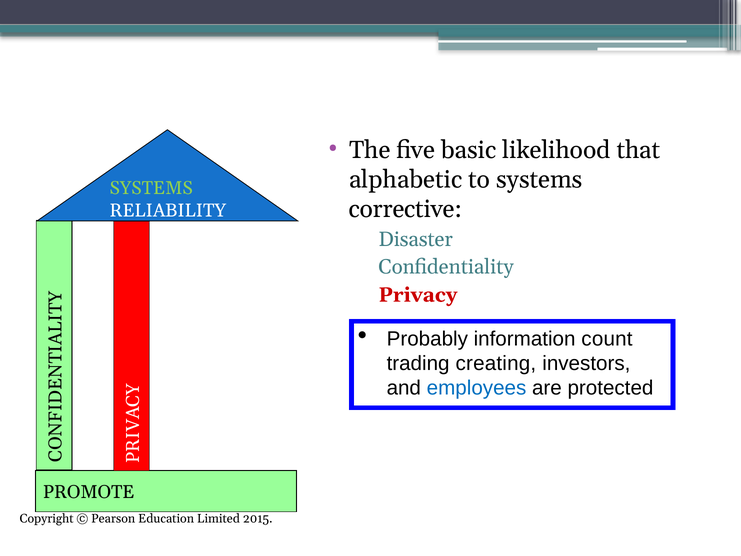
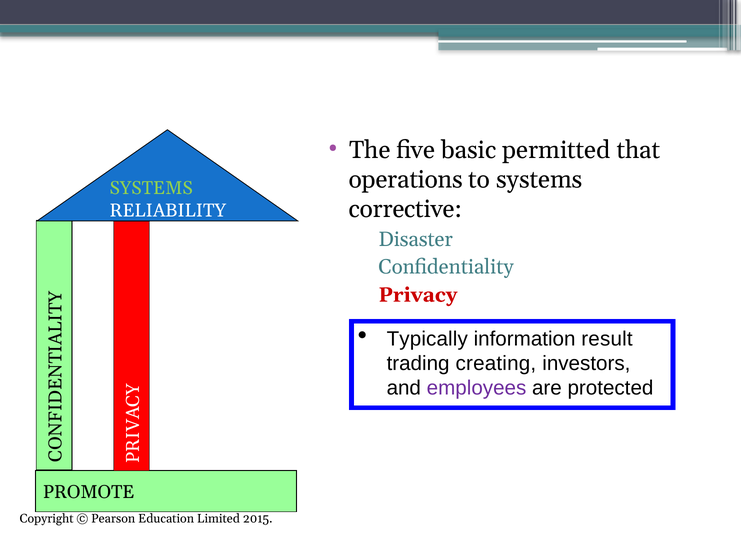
likelihood: likelihood -> permitted
alphabetic: alphabetic -> operations
Probably: Probably -> Typically
count: count -> result
employees colour: blue -> purple
